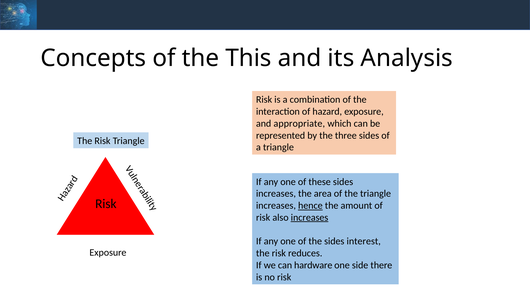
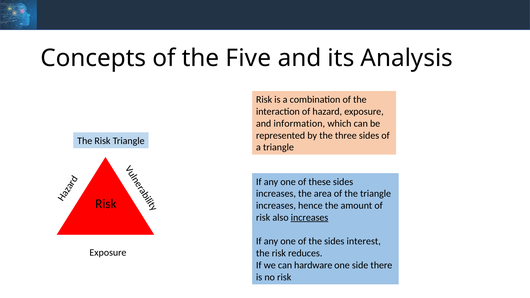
This: This -> Five
appropriate: appropriate -> information
hence underline: present -> none
